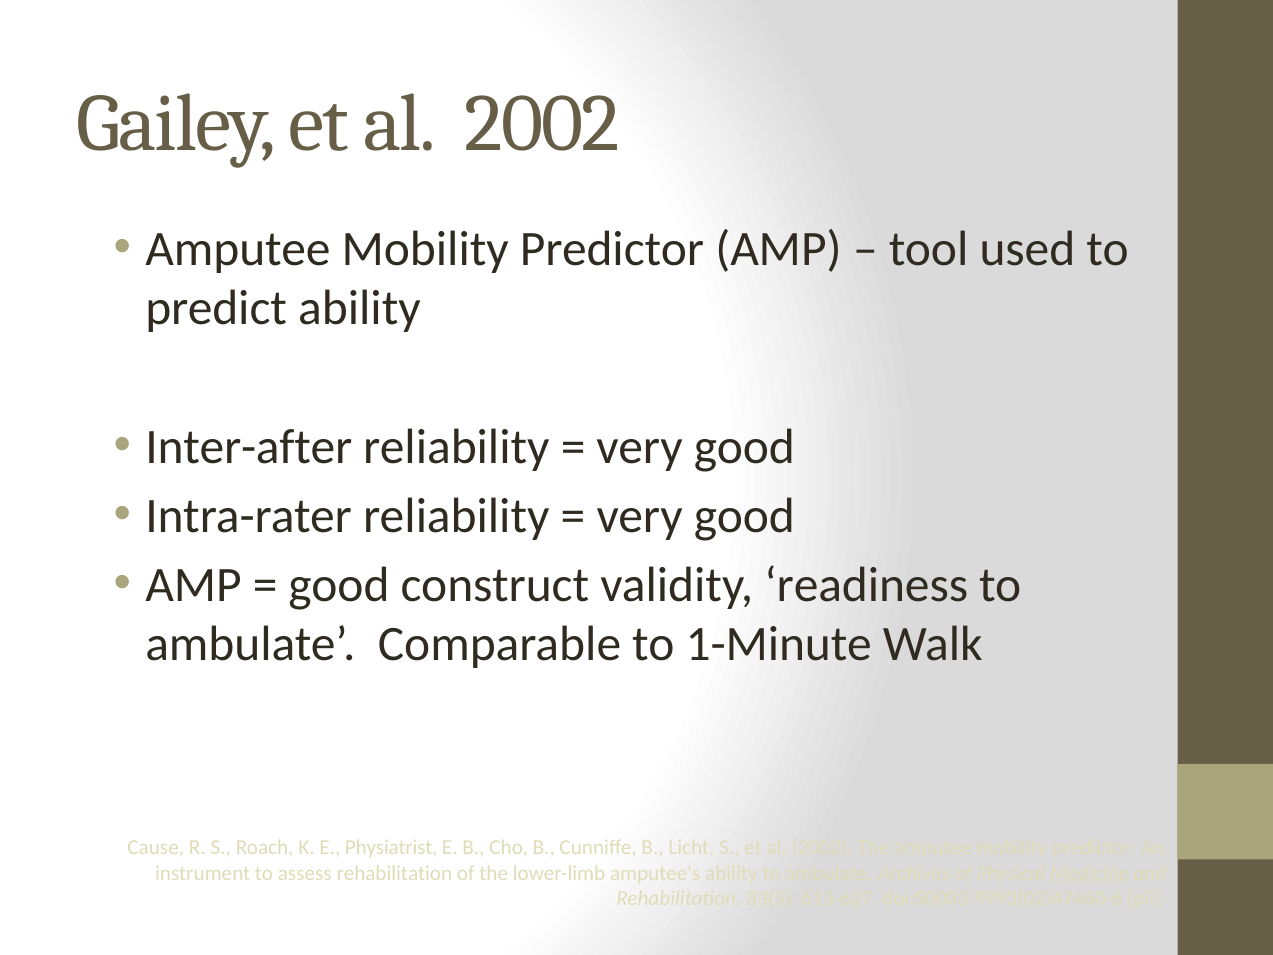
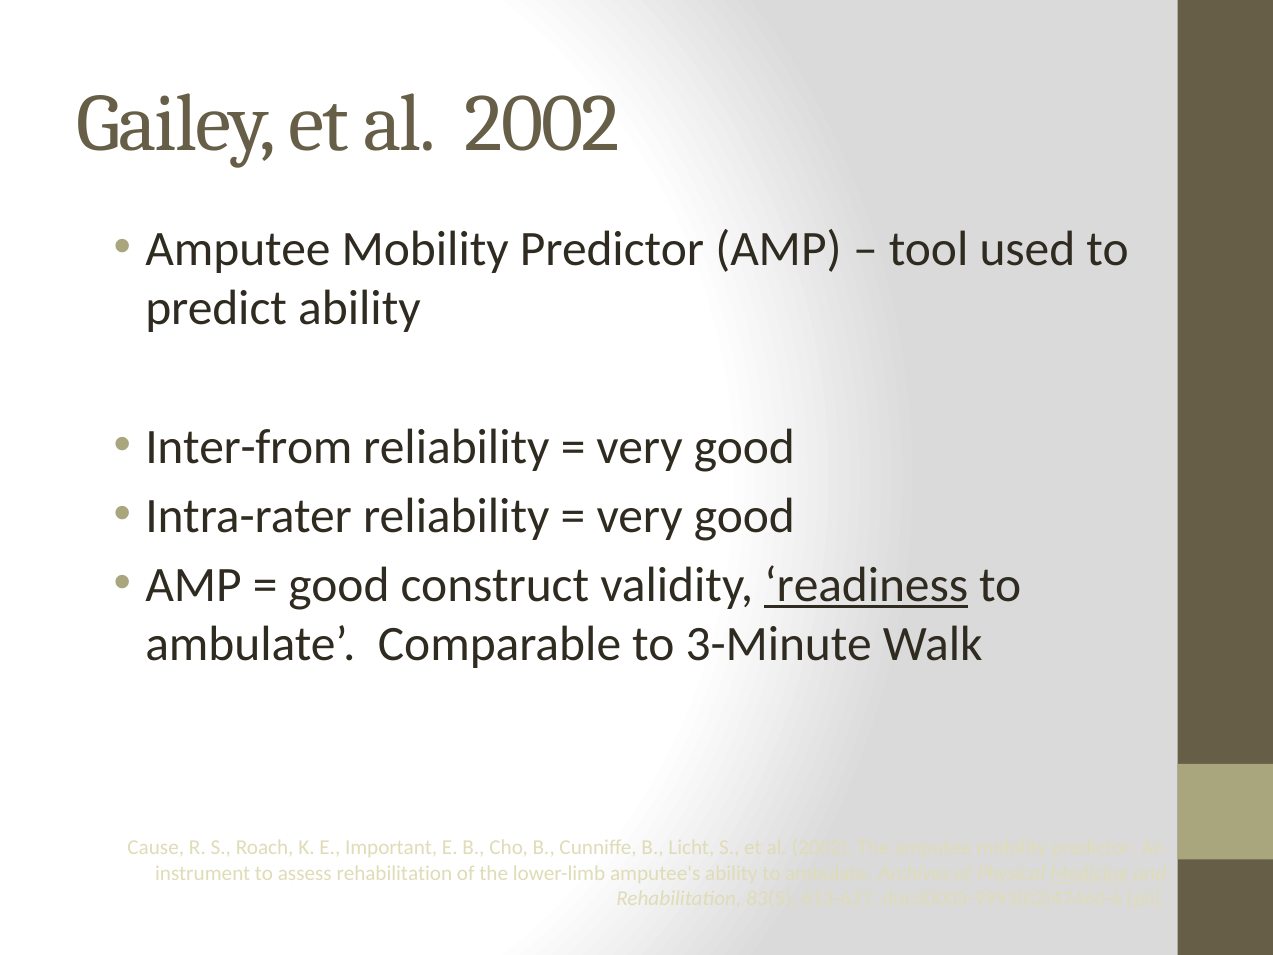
Inter-after: Inter-after -> Inter-from
readiness underline: none -> present
1-Minute: 1-Minute -> 3-Minute
Physiatrist: Physiatrist -> Important
